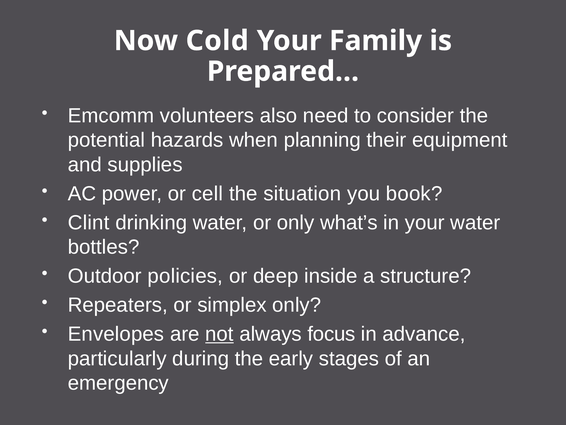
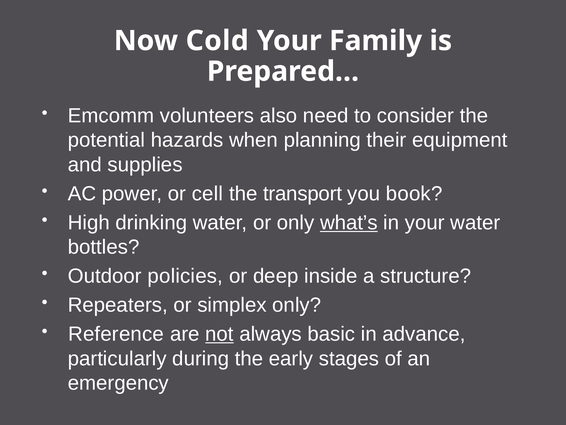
situation: situation -> transport
Clint: Clint -> High
what’s underline: none -> present
Envelopes: Envelopes -> Reference
focus: focus -> basic
